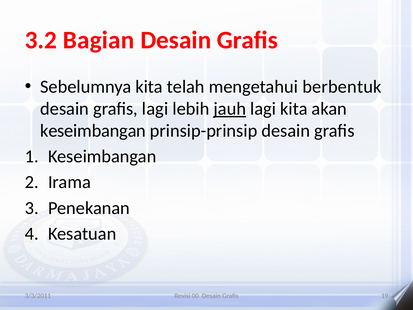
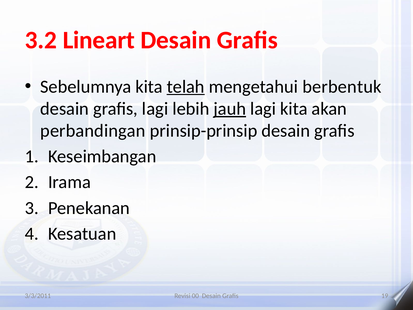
Bagian: Bagian -> Lineart
telah underline: none -> present
keseimbangan at (93, 131): keseimbangan -> perbandingan
